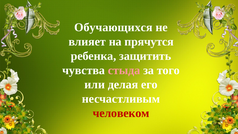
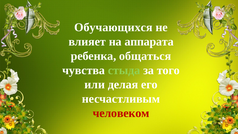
прячутся: прячутся -> аппарата
защитить: защитить -> общаться
стыда colour: pink -> light green
